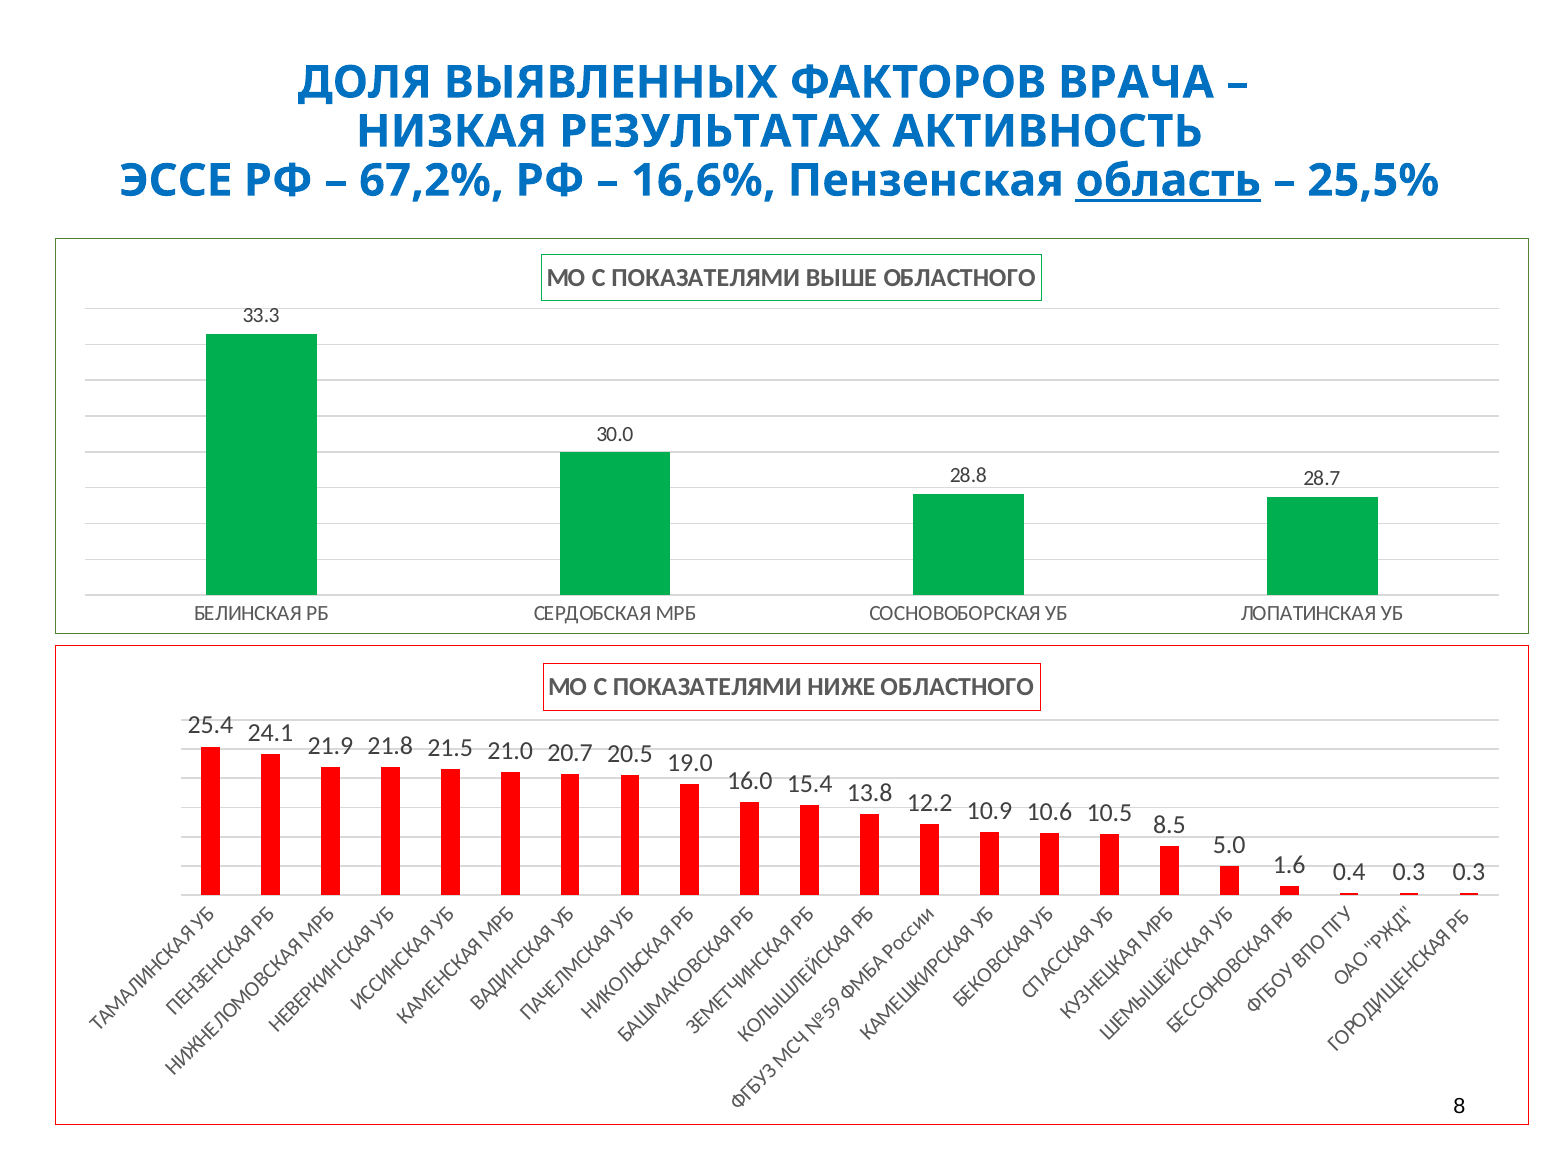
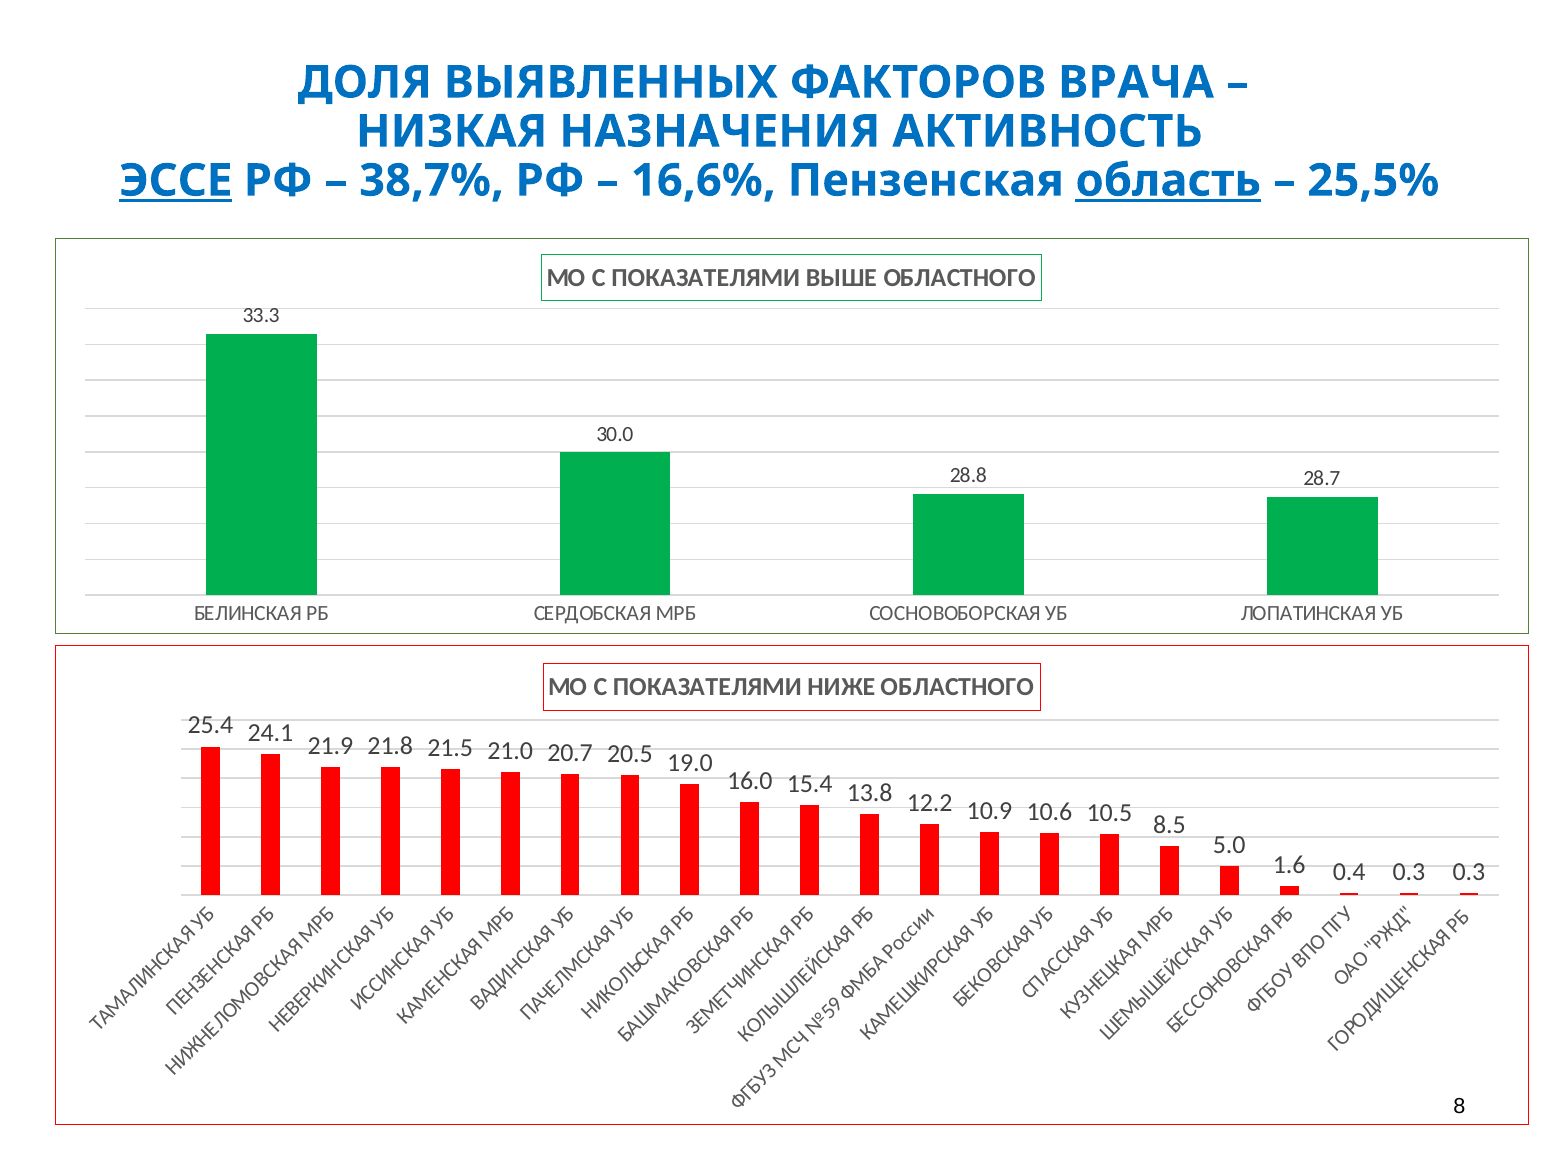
РЕЗУЛЬТАТАХ: РЕЗУЛЬТАТАХ -> НАЗНАЧЕНИЯ
ЭССЕ underline: none -> present
67,2%: 67,2% -> 38,7%
